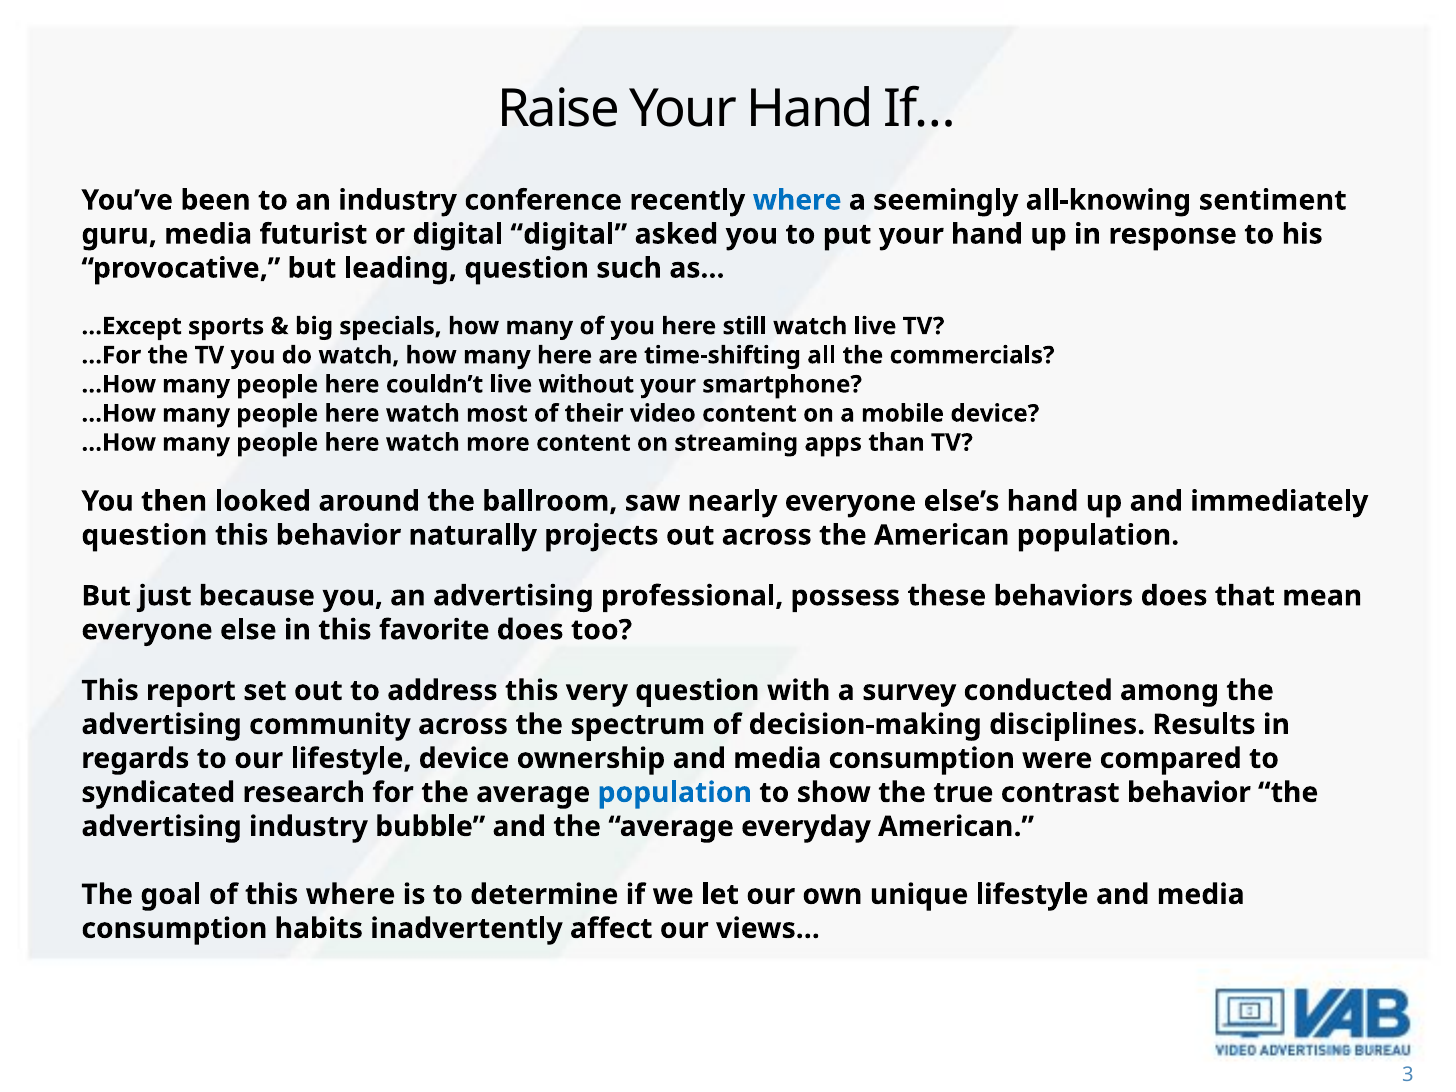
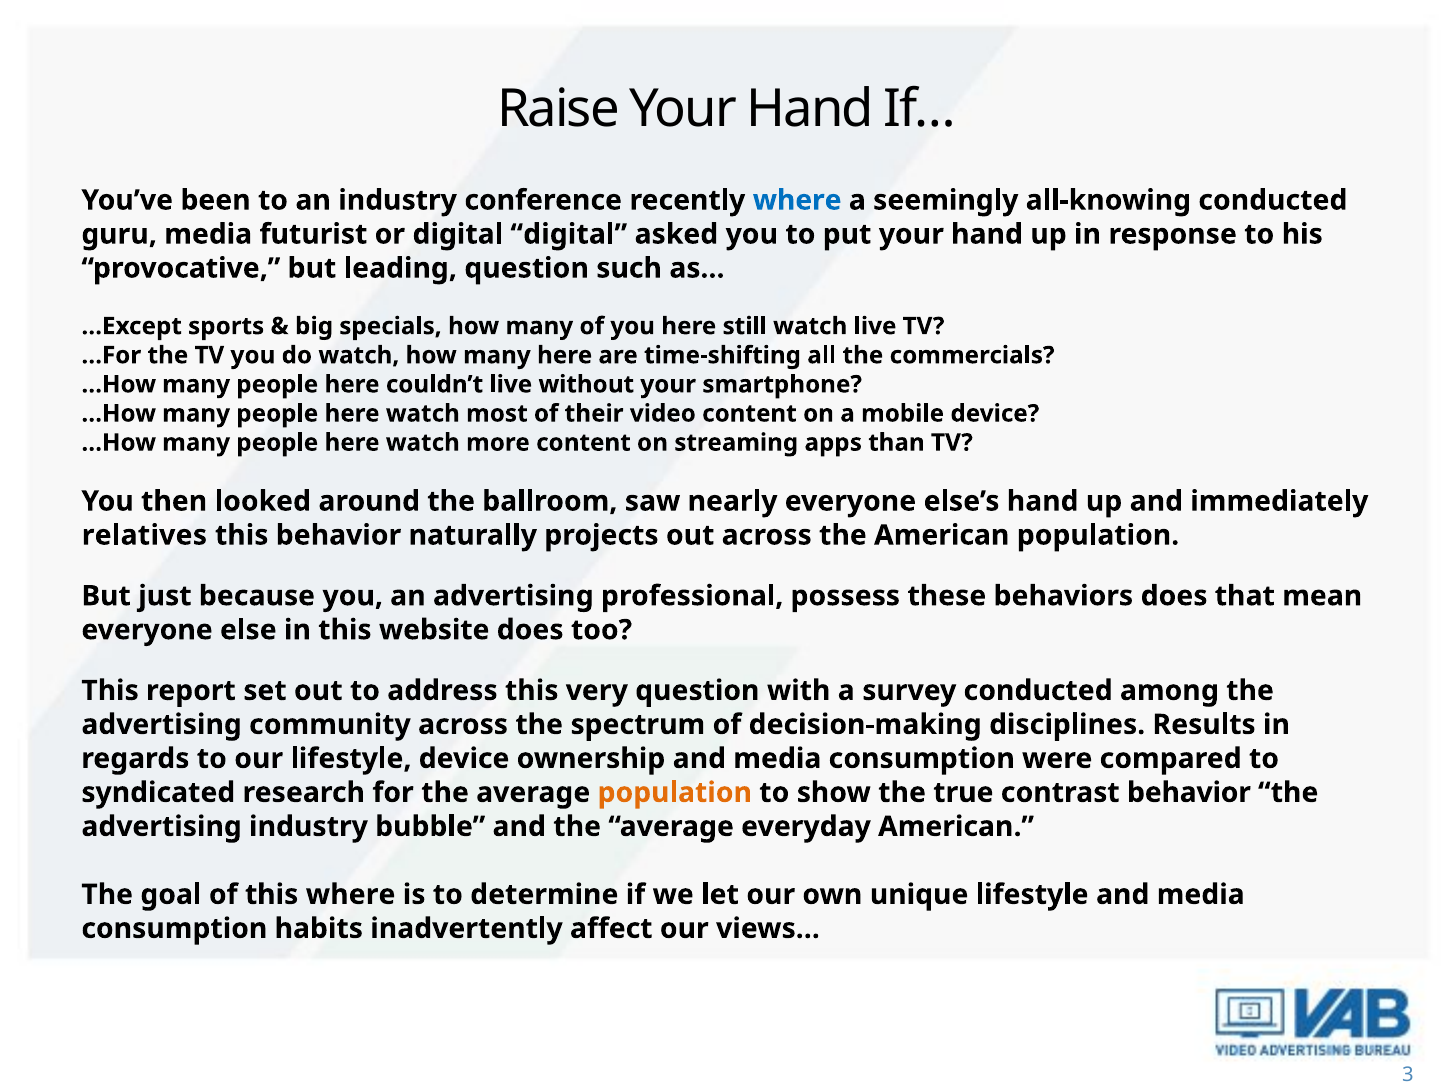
all-knowing sentiment: sentiment -> conducted
question at (144, 535): question -> relatives
favorite: favorite -> website
population at (675, 793) colour: blue -> orange
